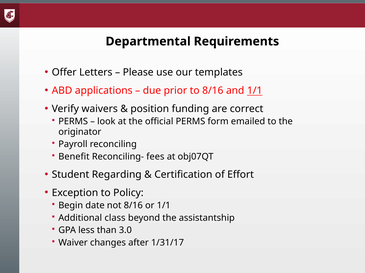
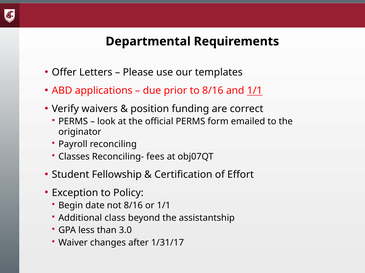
Benefit: Benefit -> Classes
Regarding: Regarding -> Fellowship
